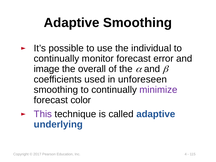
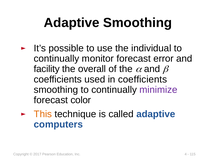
image: image -> facility
in unforeseen: unforeseen -> coefficients
This colour: purple -> orange
underlying: underlying -> computers
